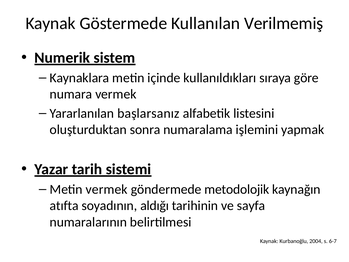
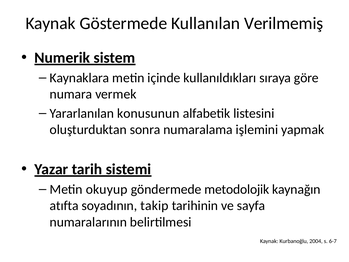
başlarsanız: başlarsanız -> konusunun
Metin vermek: vermek -> okuyup
aldığı: aldığı -> takip
